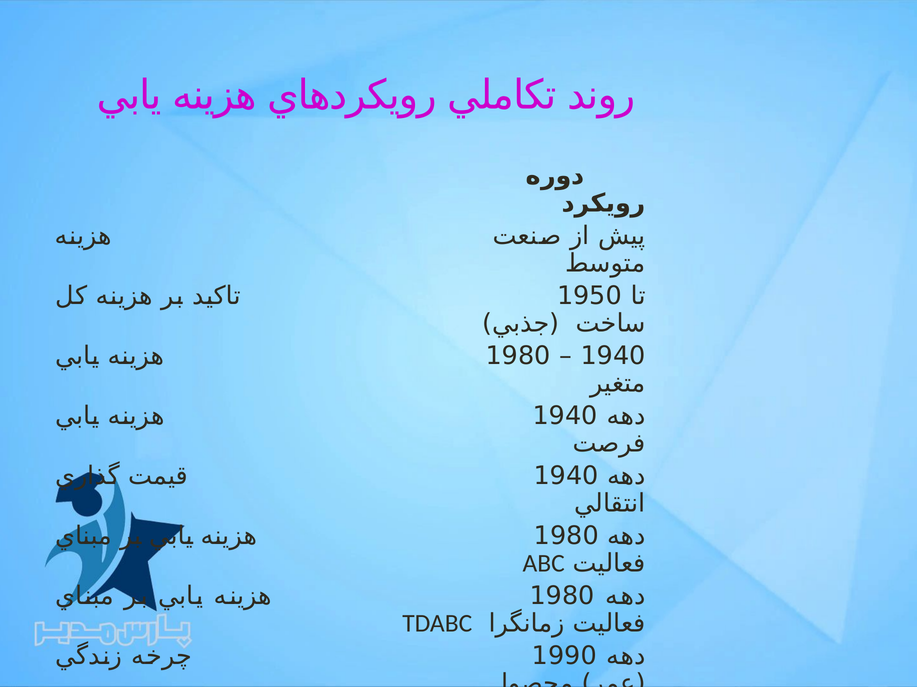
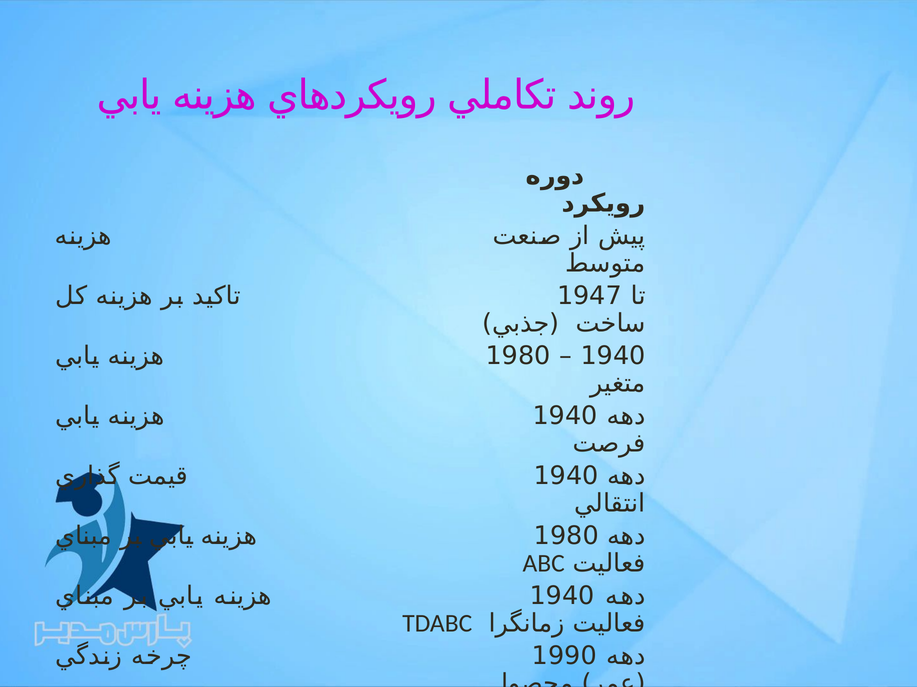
1950: 1950 -> 1947
1980 at (562, 597): 1980 -> 1940
